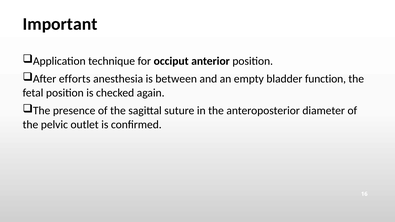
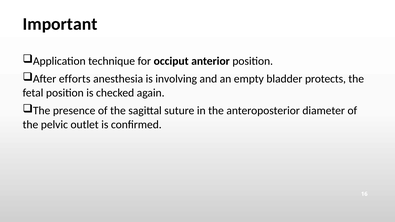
between: between -> involving
function: function -> protects
